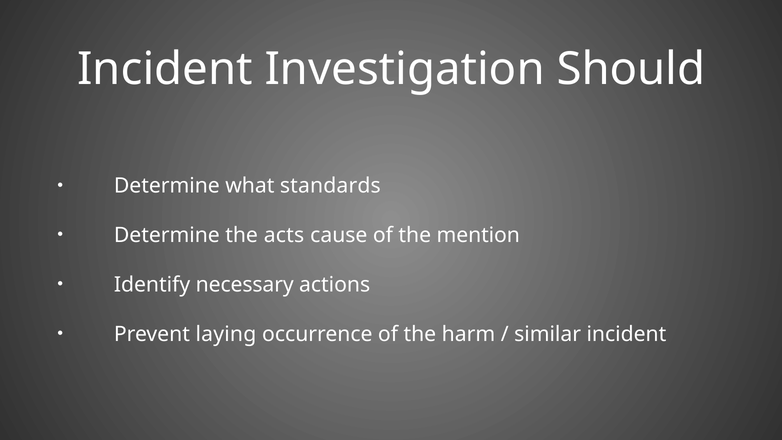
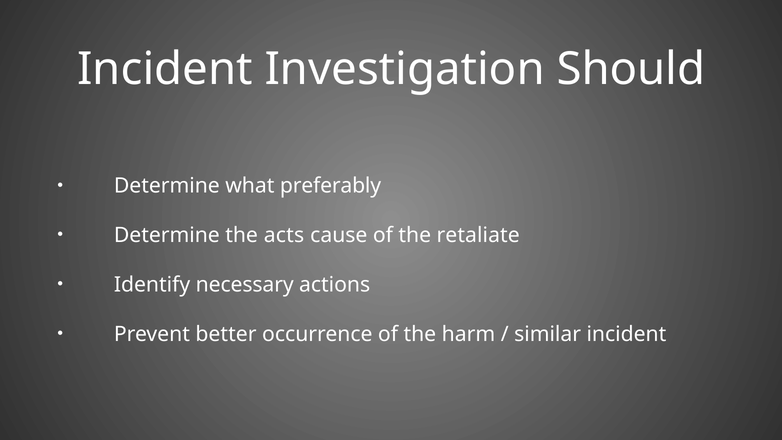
standards: standards -> preferably
mention: mention -> retaliate
laying: laying -> better
